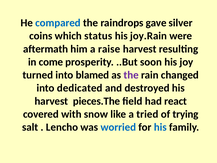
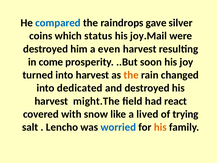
joy.Rain: joy.Rain -> joy.Mail
aftermath at (46, 49): aftermath -> destroyed
raise: raise -> even
into blamed: blamed -> harvest
the at (131, 75) colour: purple -> orange
pieces.The: pieces.The -> might.The
tried: tried -> lived
his at (160, 127) colour: blue -> orange
